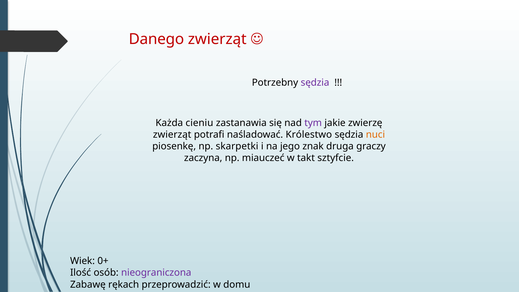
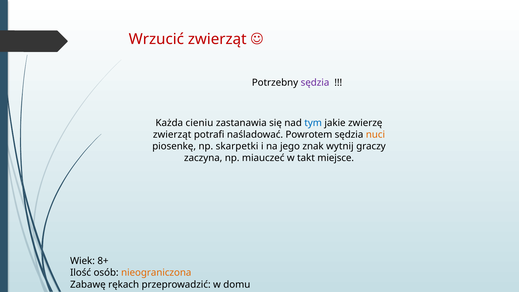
Danego: Danego -> Wrzucić
tym colour: purple -> blue
Królestwo: Królestwo -> Powrotem
druga: druga -> wytnij
sztyfcie: sztyfcie -> miejsce
0+: 0+ -> 8+
nieograniczona colour: purple -> orange
